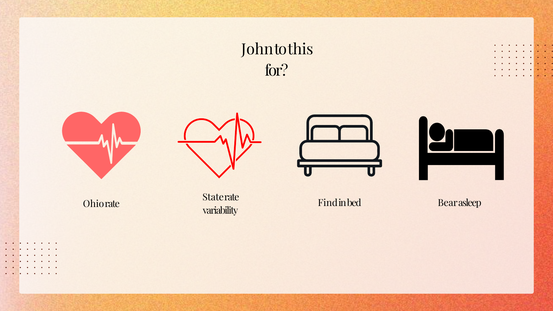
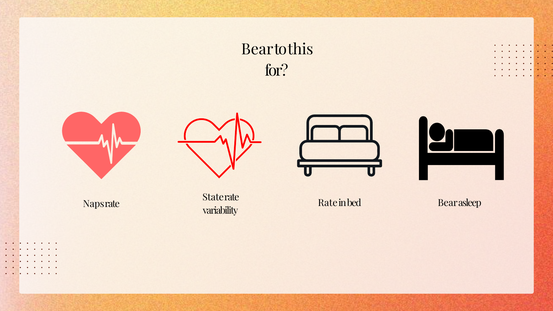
John at (257, 49): John -> Bear
Find at (328, 203): Find -> Rate
Ohio: Ohio -> Naps
